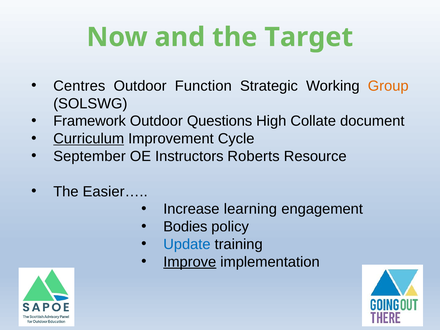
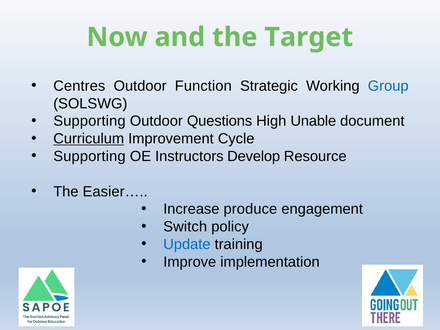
Group colour: orange -> blue
Framework at (90, 121): Framework -> Supporting
Collate: Collate -> Unable
September at (90, 156): September -> Supporting
Roberts: Roberts -> Develop
learning: learning -> produce
Bodies: Bodies -> Switch
Improve underline: present -> none
